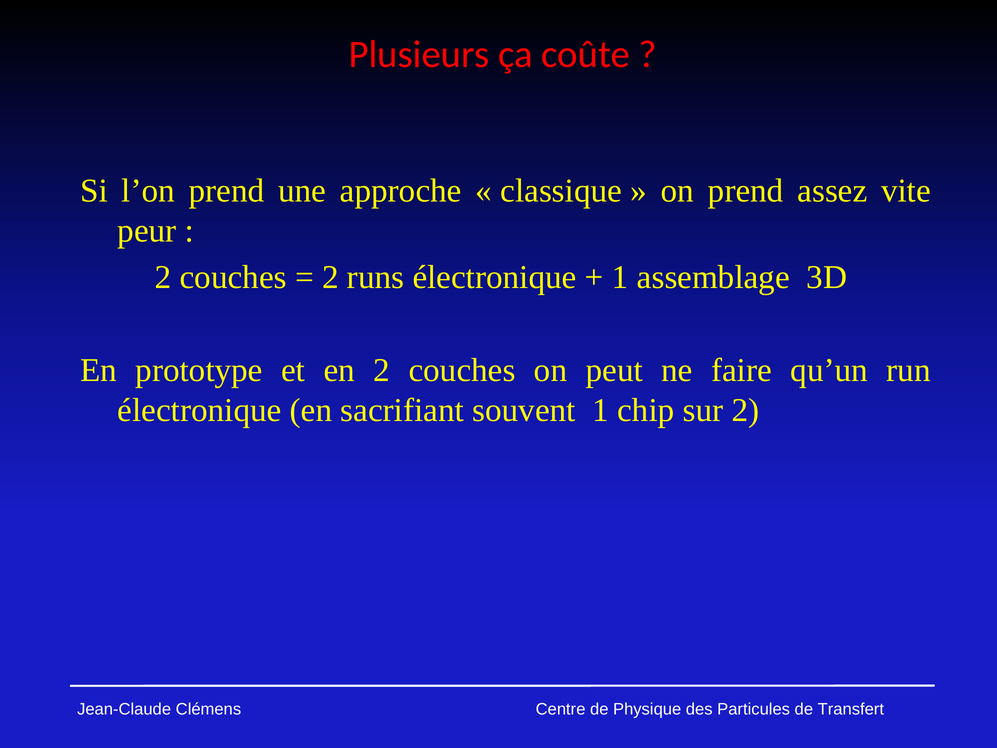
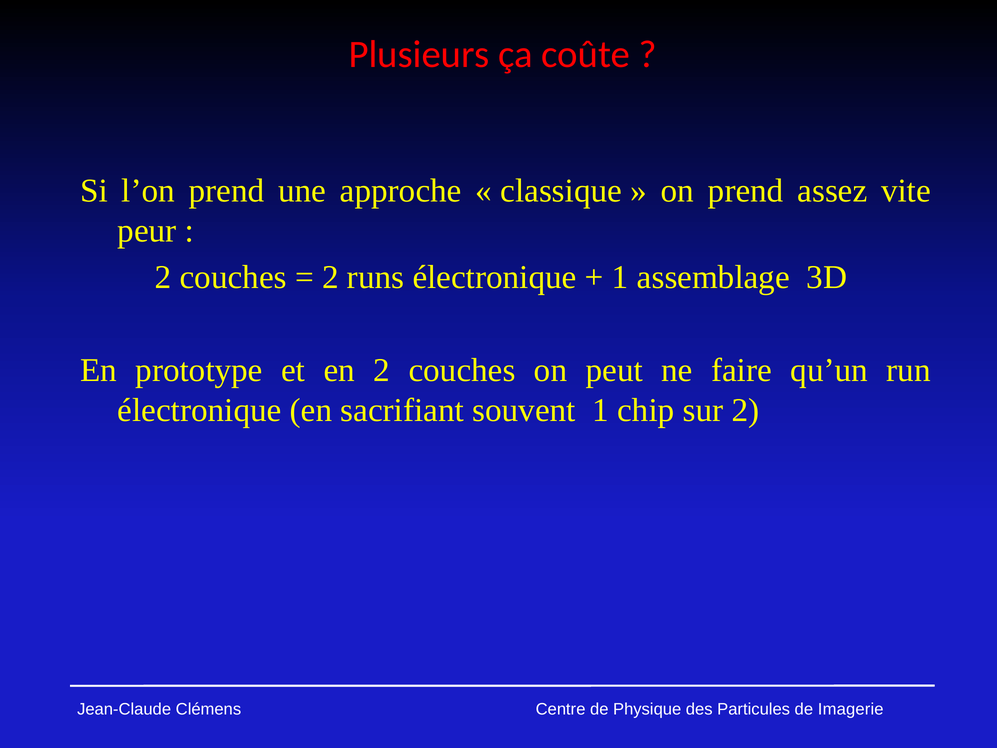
Transfert: Transfert -> Imagerie
